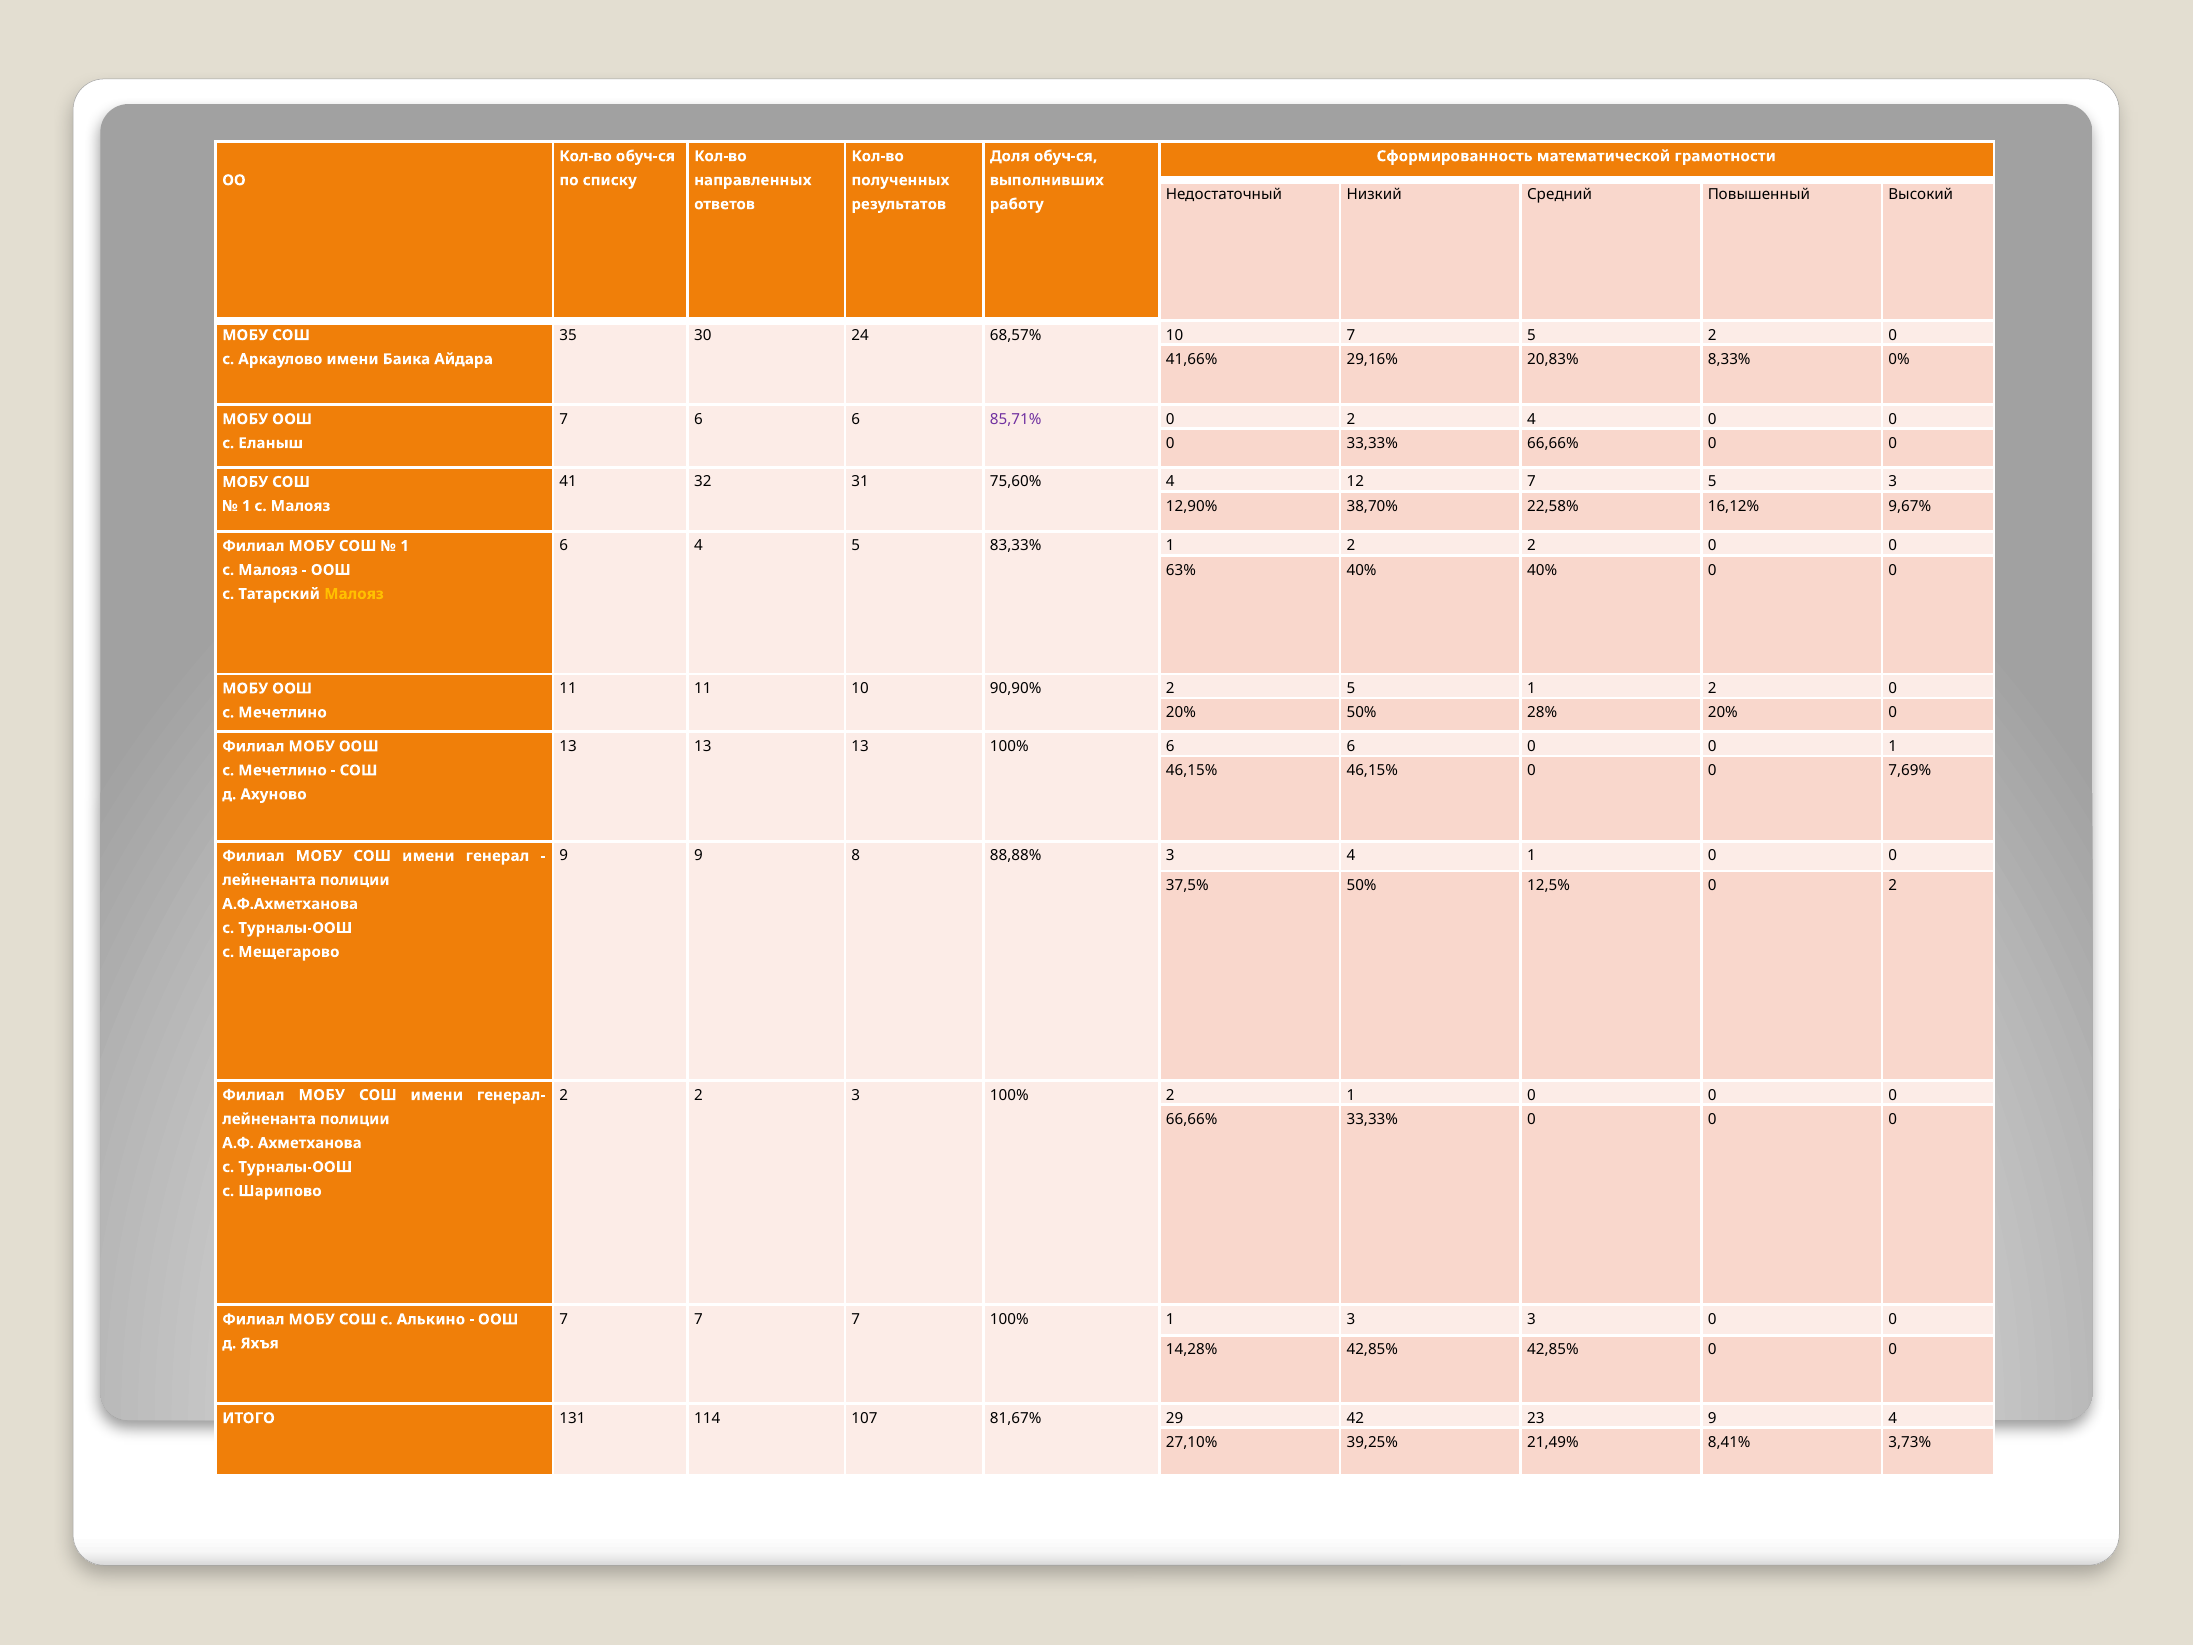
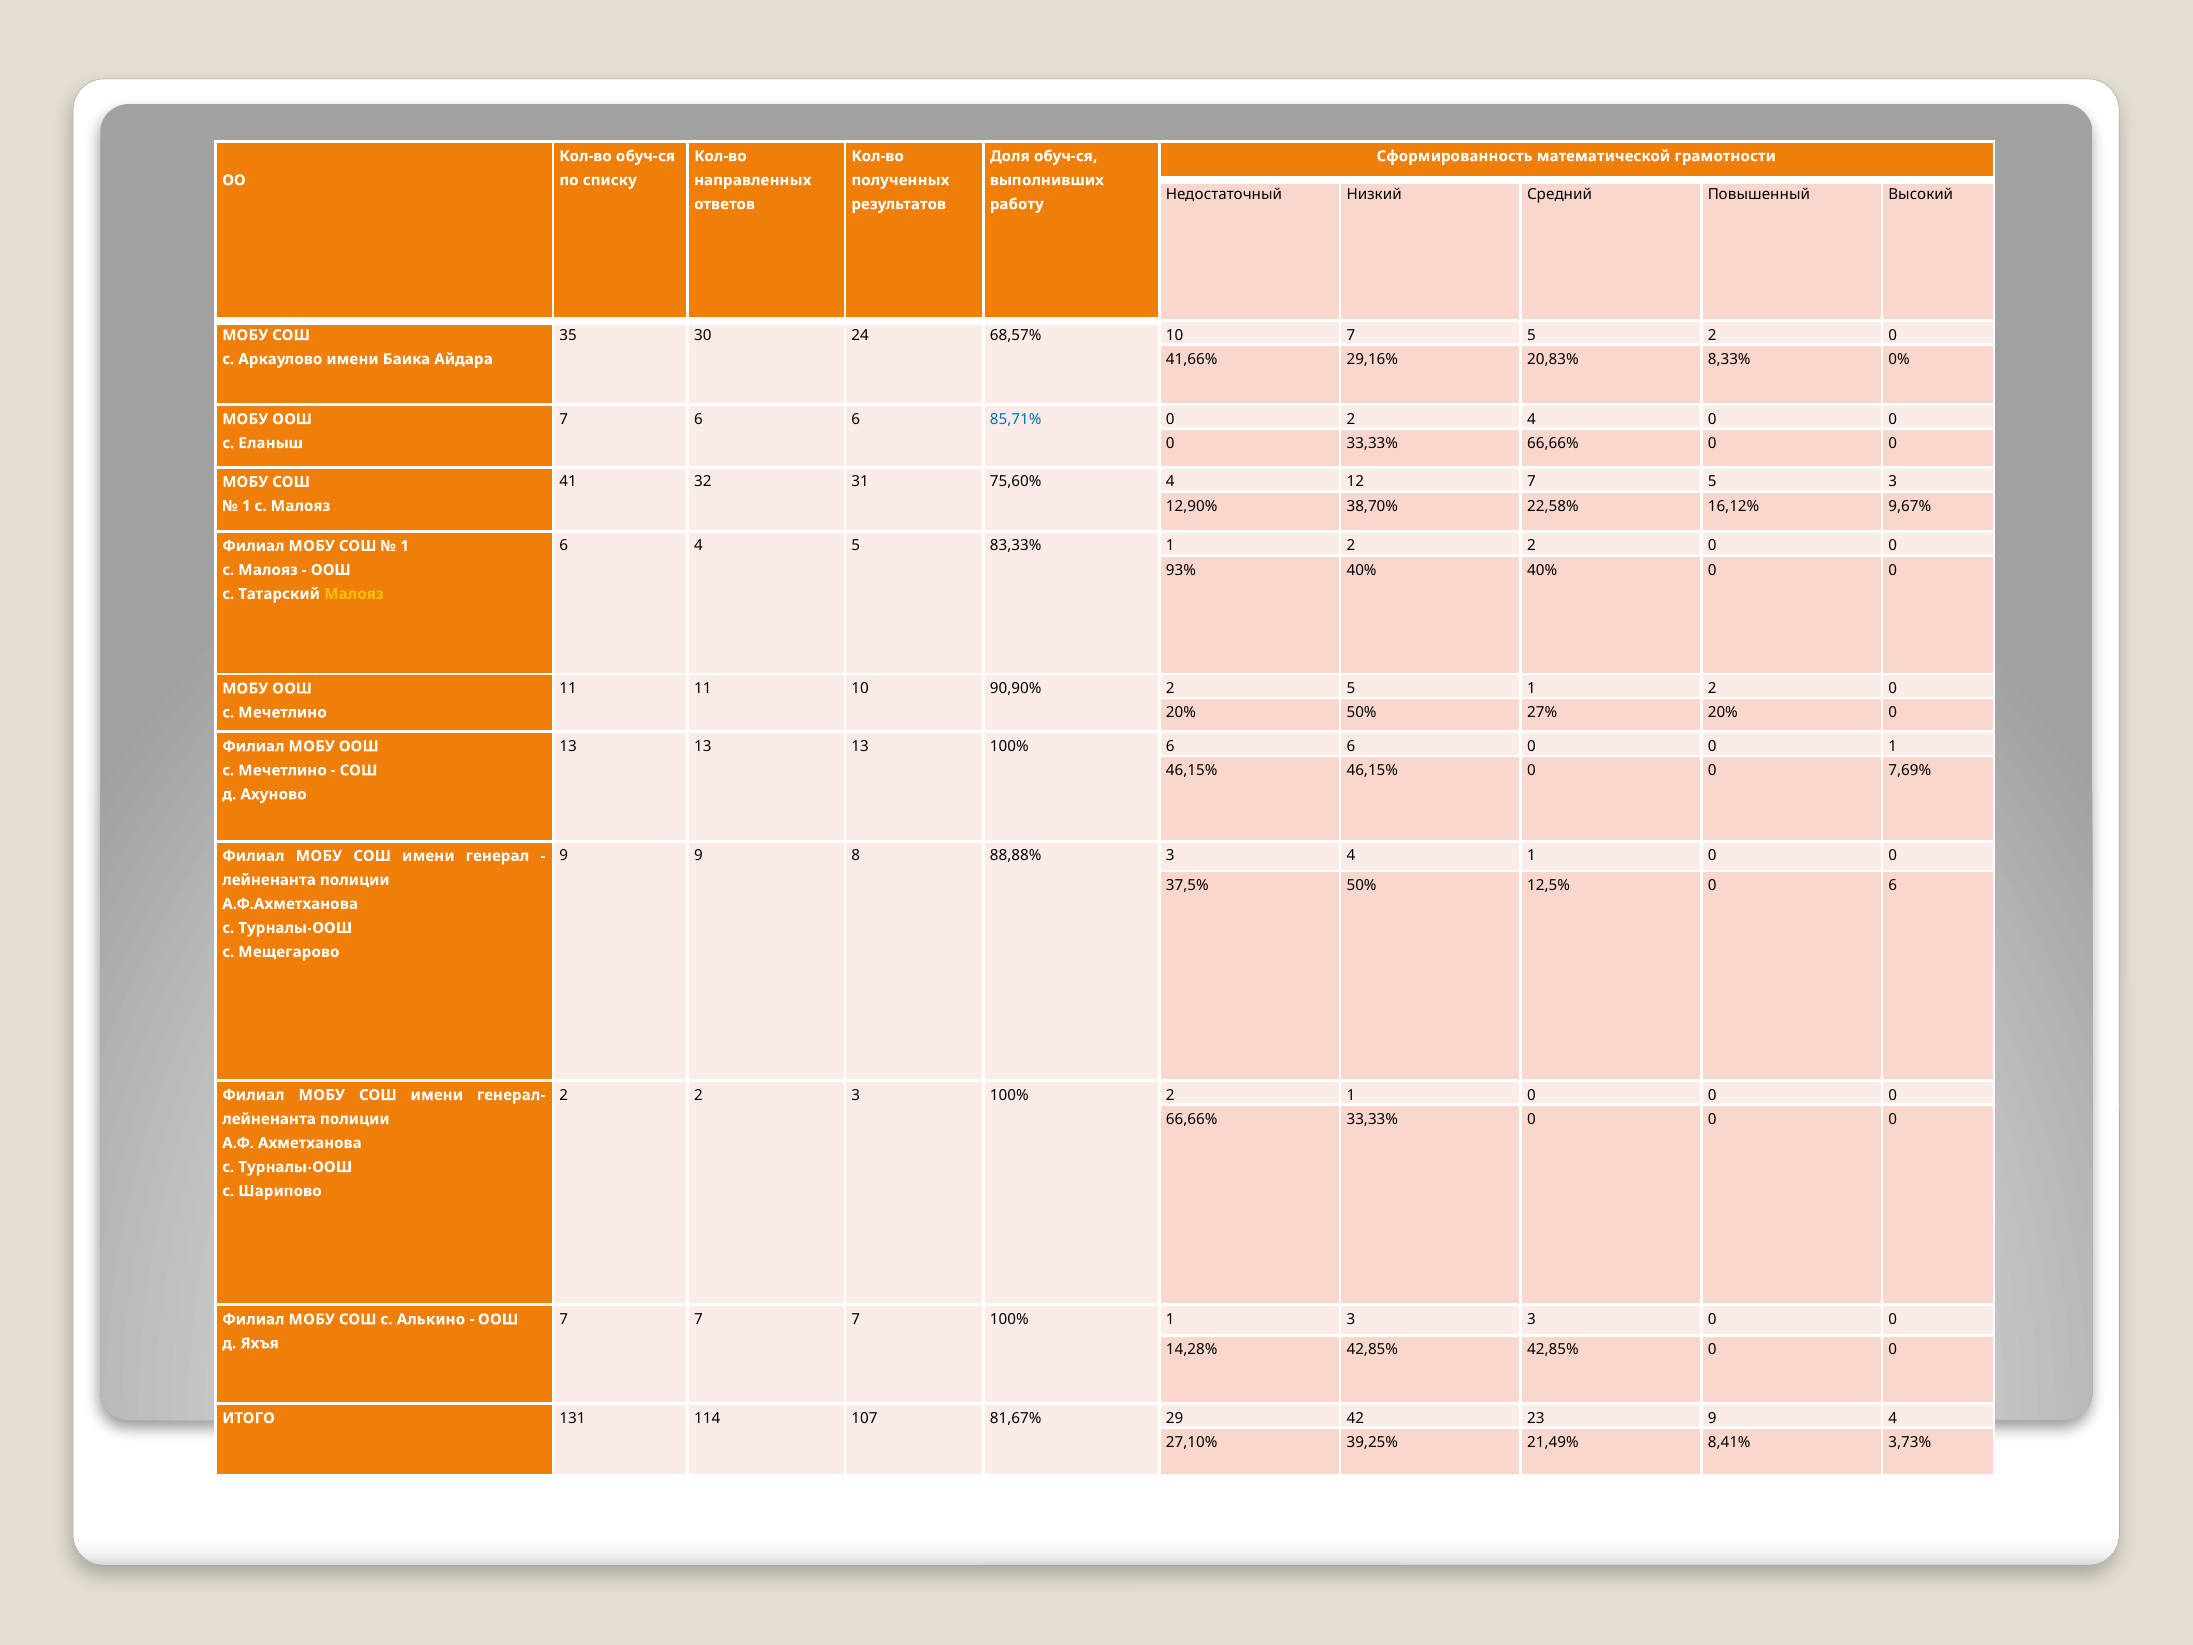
85,71% colour: purple -> blue
63%: 63% -> 93%
28%: 28% -> 27%
12,5% 0 2: 2 -> 6
